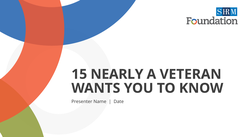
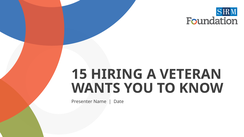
NEARLY: NEARLY -> HIRING
